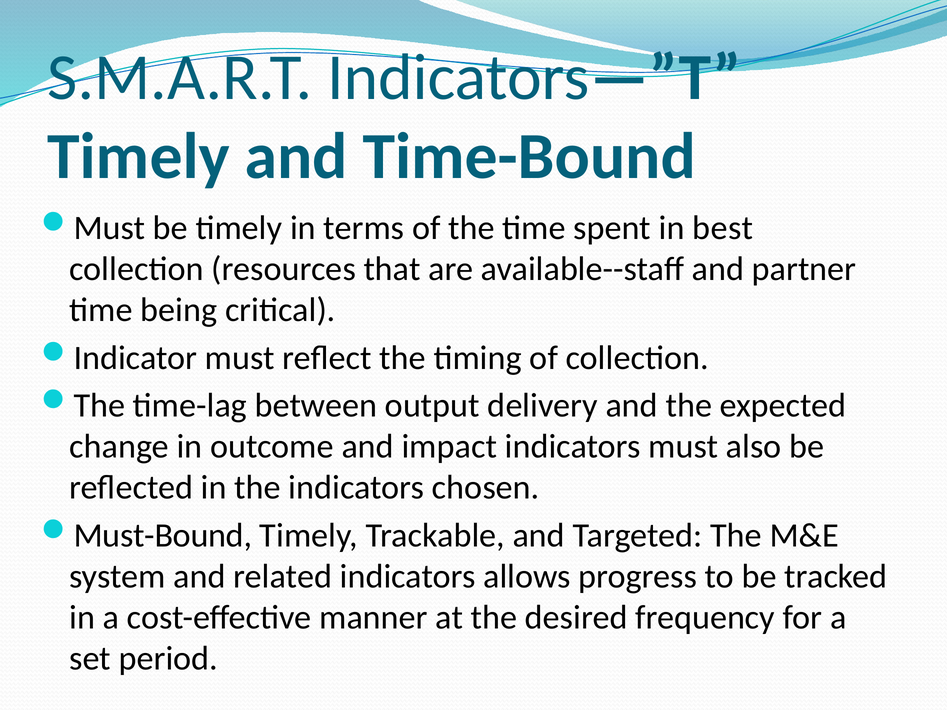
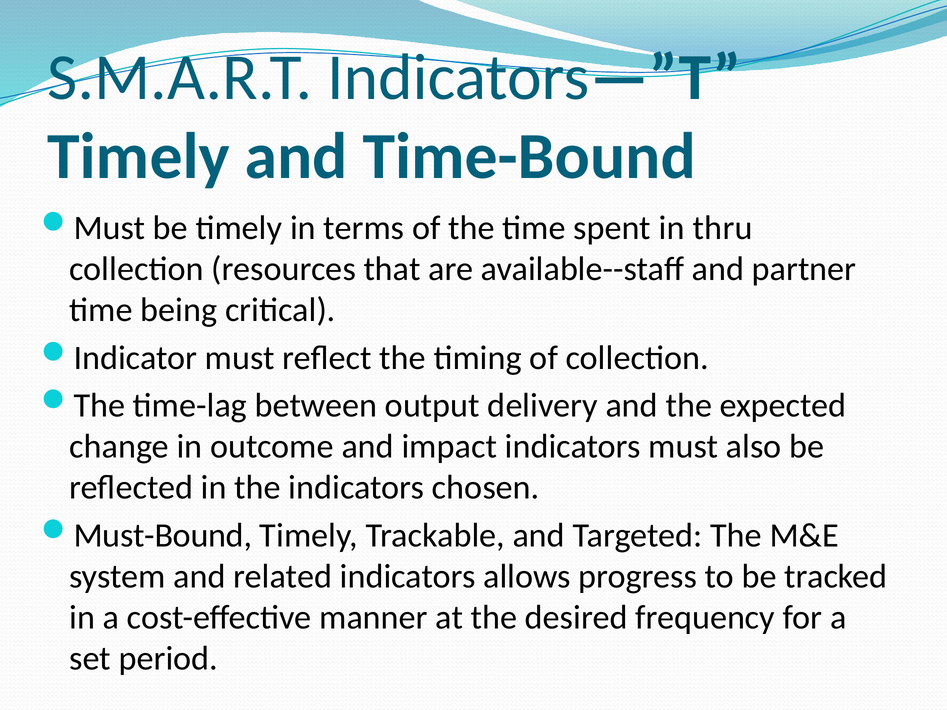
best: best -> thru
